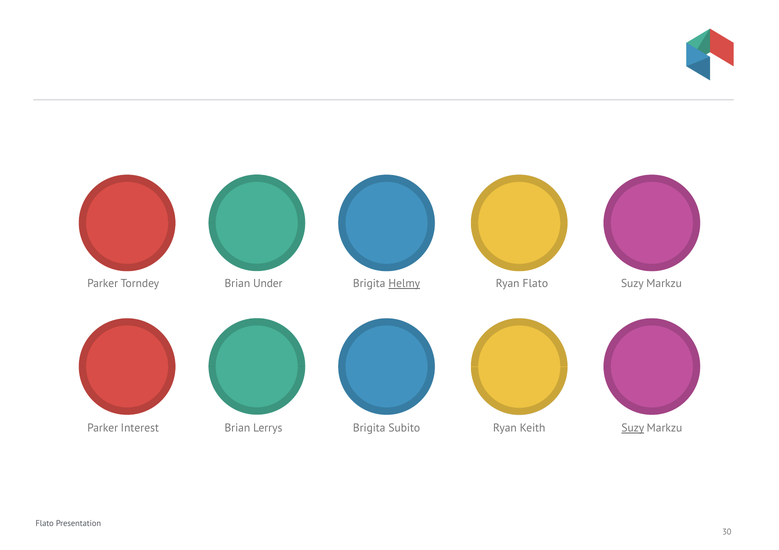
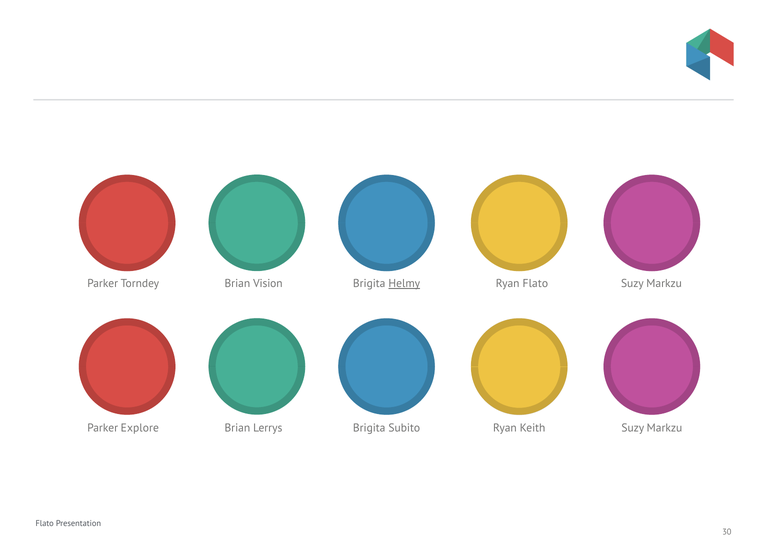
Under: Under -> Vision
Interest: Interest -> Explore
Suzy at (633, 429) underline: present -> none
